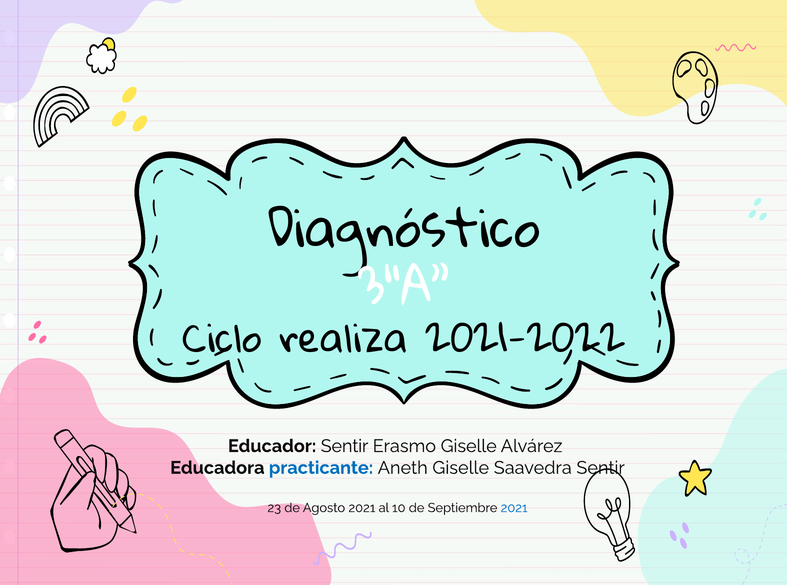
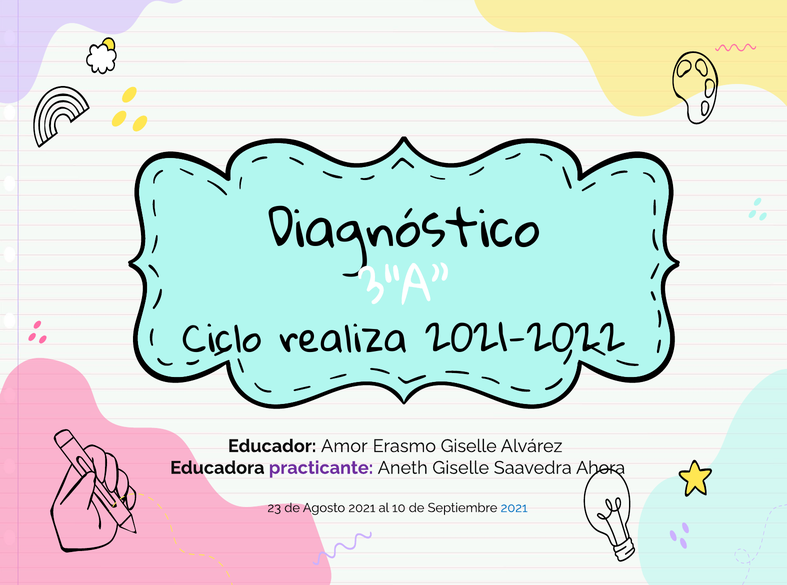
Educador Sentir: Sentir -> Amor
practicante colour: blue -> purple
Saavedra Sentir: Sentir -> Ahora
